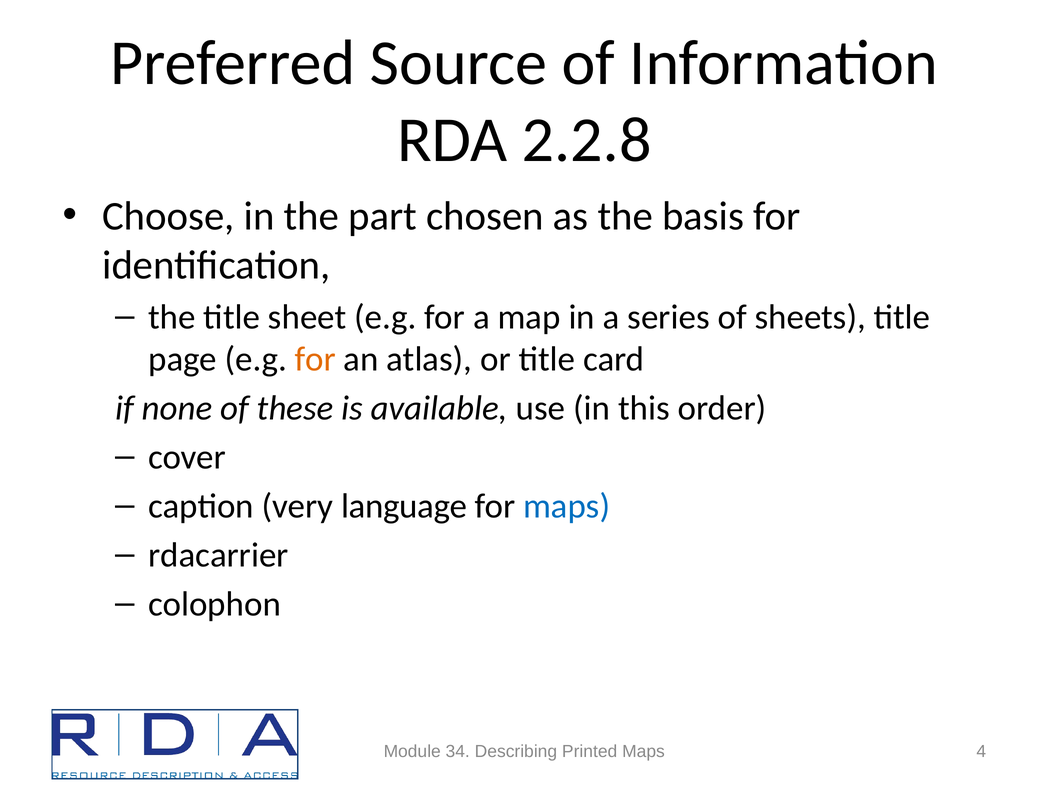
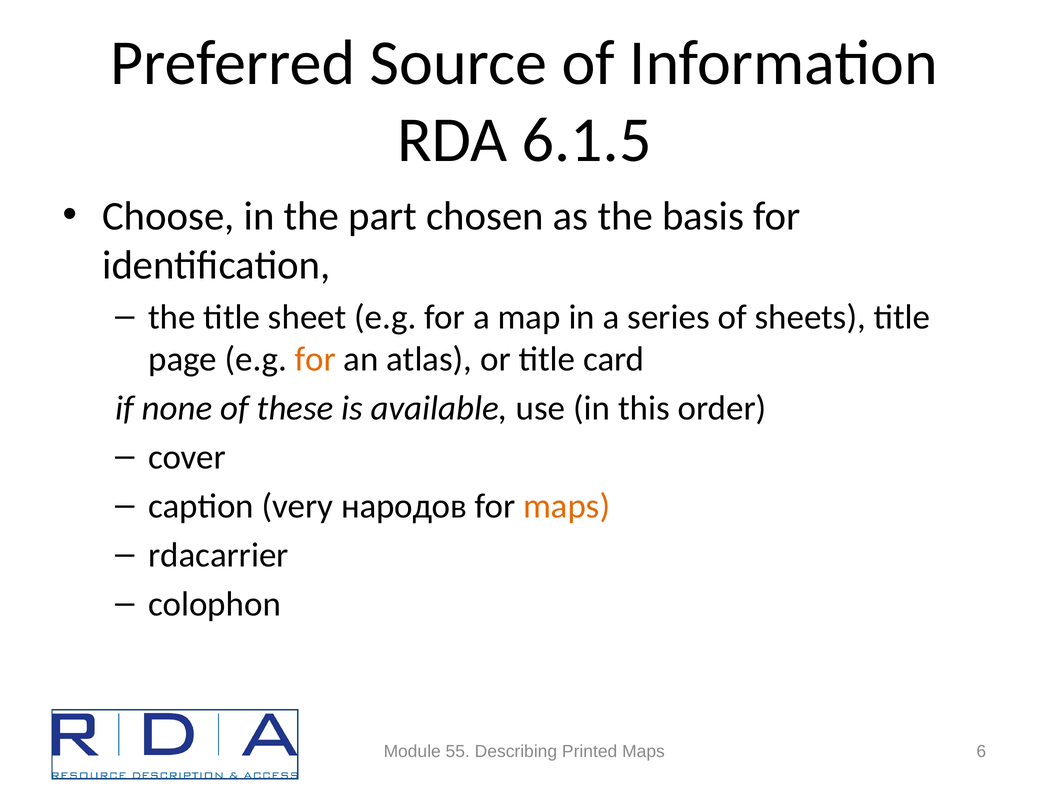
2.2.8: 2.2.8 -> 6.1.5
language: language -> народов
maps at (567, 506) colour: blue -> orange
34: 34 -> 55
4: 4 -> 6
